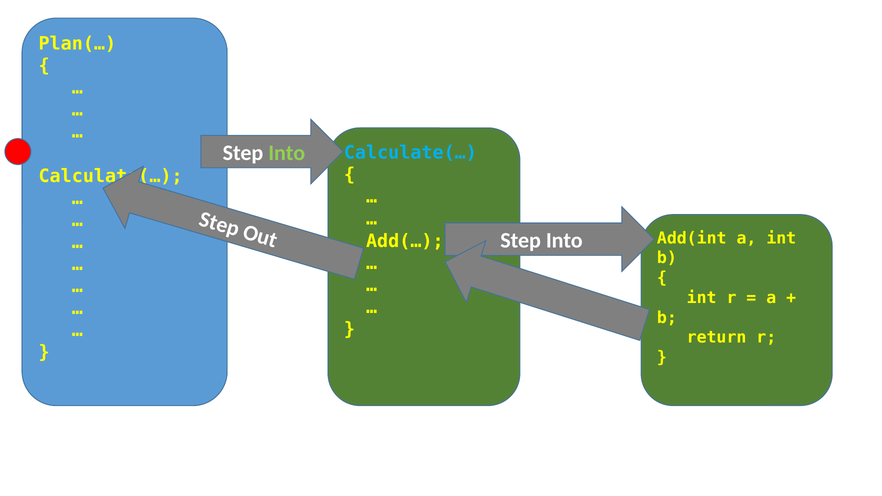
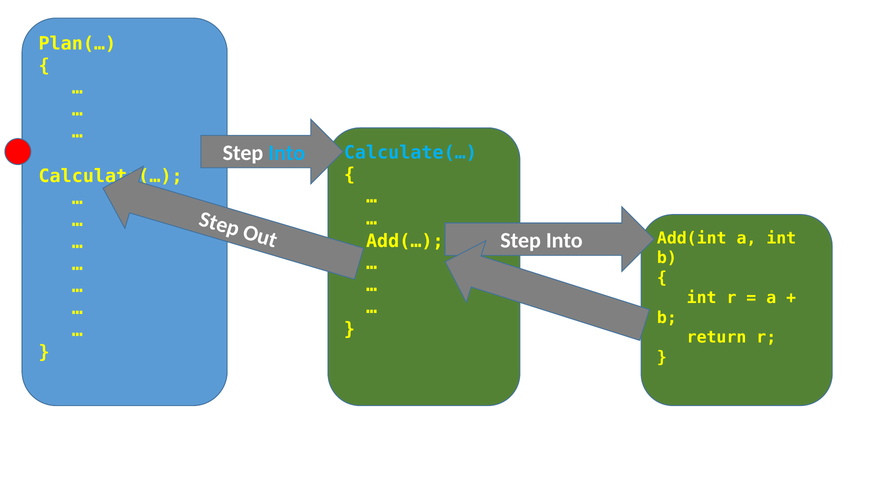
Into at (287, 153) colour: light green -> light blue
